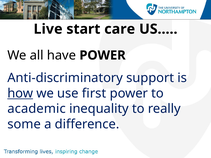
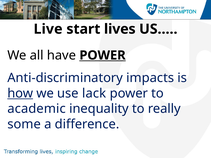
care: care -> lives
POWER at (103, 55) underline: none -> present
support: support -> impacts
first: first -> lack
